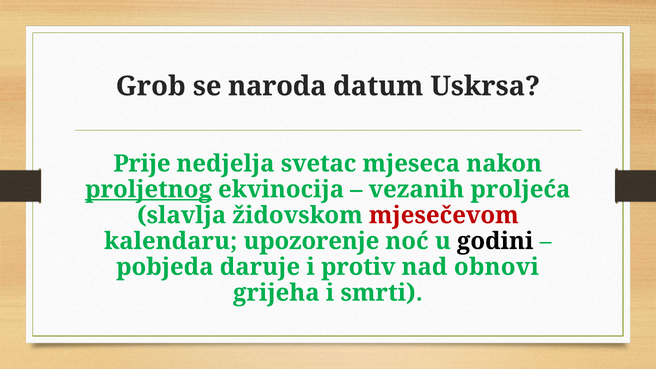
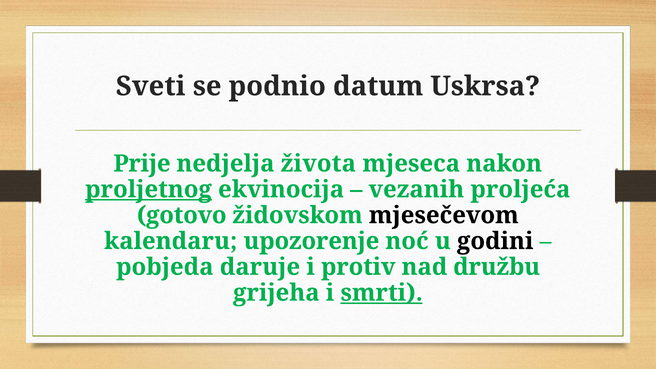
Grob: Grob -> Sveti
naroda: naroda -> podnio
svetac: svetac -> života
slavlja: slavlja -> gotovo
mjesečevom colour: red -> black
obnovi: obnovi -> družbu
smrti underline: none -> present
